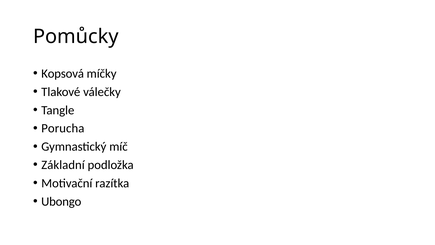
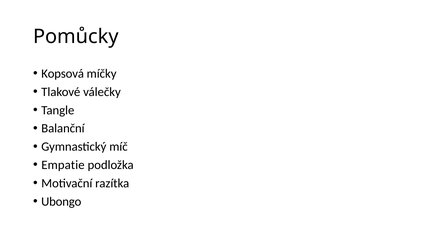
Porucha: Porucha -> Balanční
Základní: Základní -> Empatie
